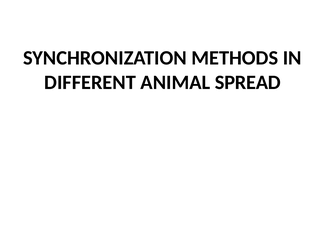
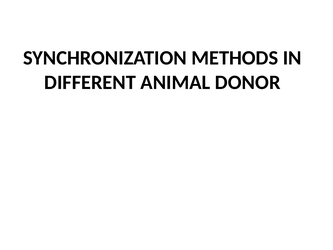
SPREAD: SPREAD -> DONOR
